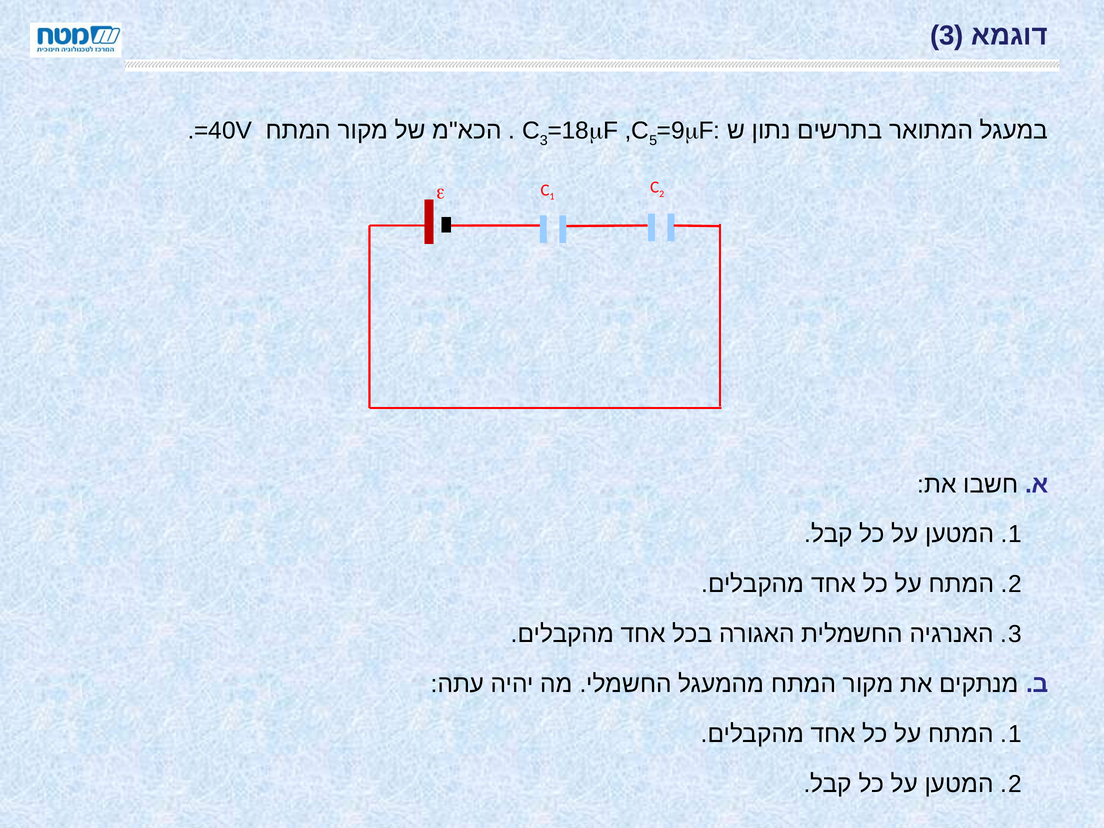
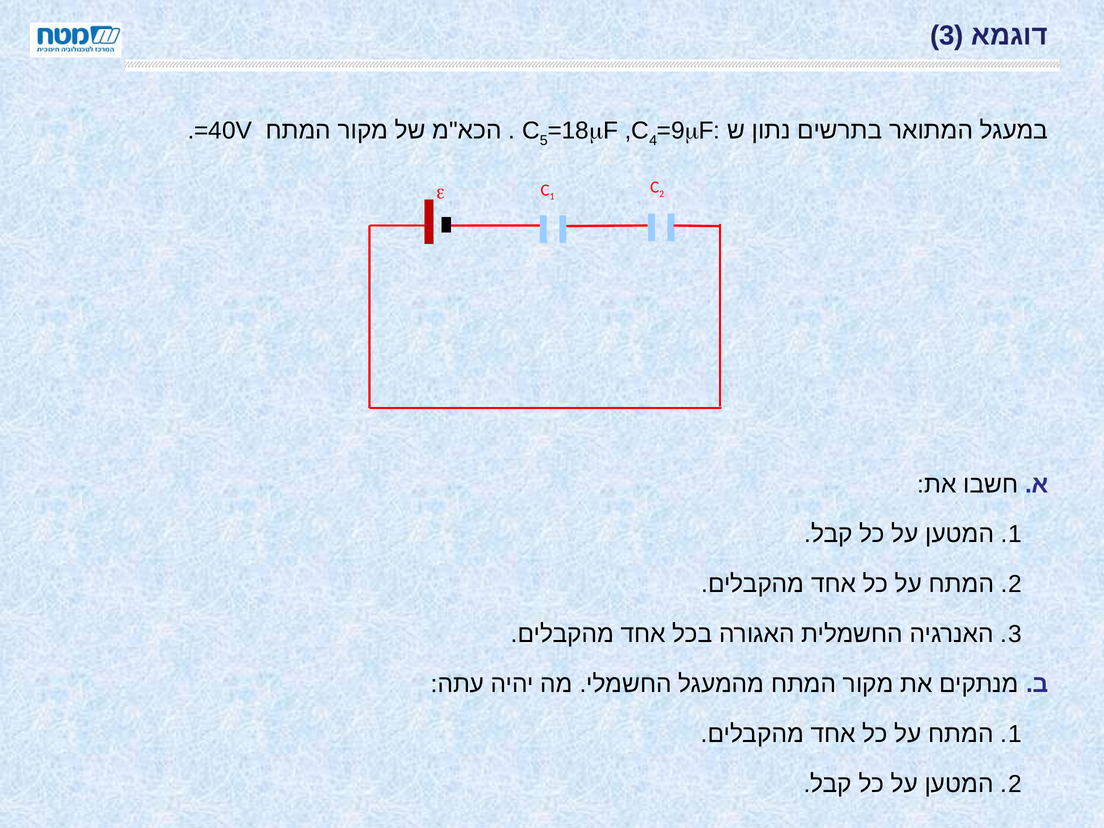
3 at (544, 140): 3 -> 5
5: 5 -> 4
